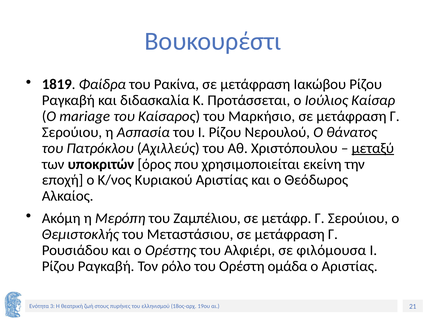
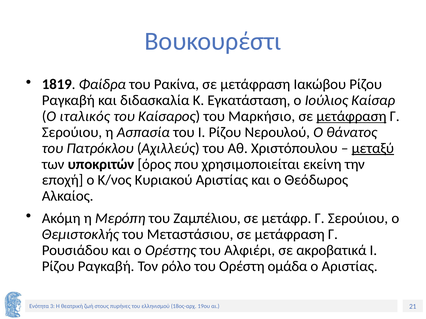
Προτάσσεται: Προτάσσεται -> Εγκατάσταση
mariage: mariage -> ιταλικός
μετάφραση at (351, 116) underline: none -> present
φιλόμουσα: φιλόμουσα -> ακροβατικά
